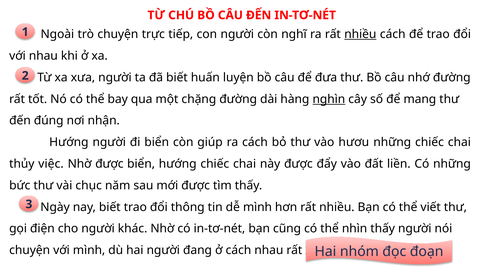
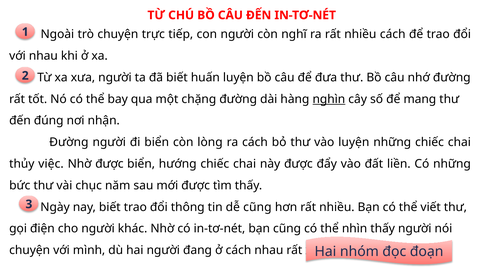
nhiều at (360, 34) underline: present -> none
Hướng at (69, 142): Hướng -> Đường
giúp: giúp -> lòng
vào hươu: hươu -> luyện
dễ mình: mình -> cũng
